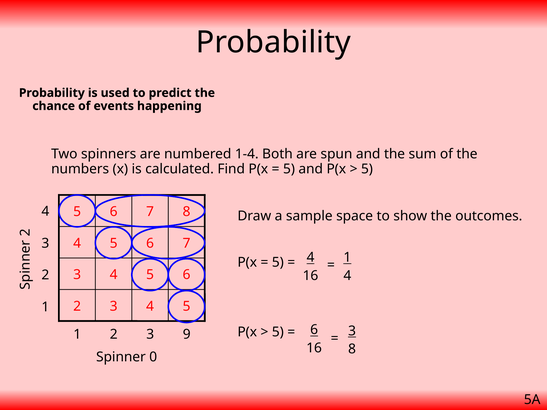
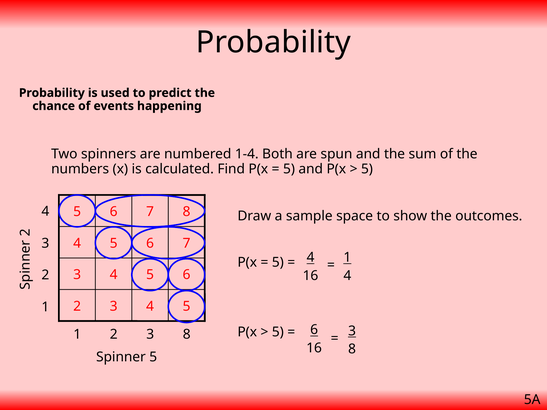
2 3 9: 9 -> 8
Spinner 0: 0 -> 5
